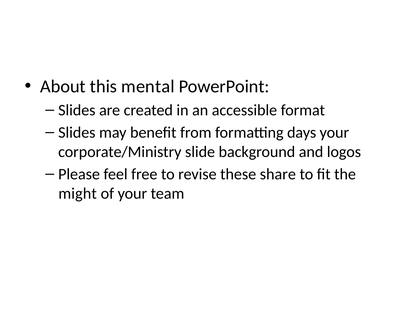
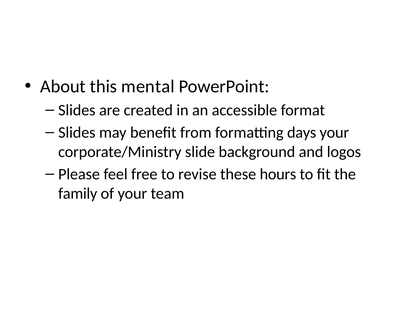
share: share -> hours
might: might -> family
